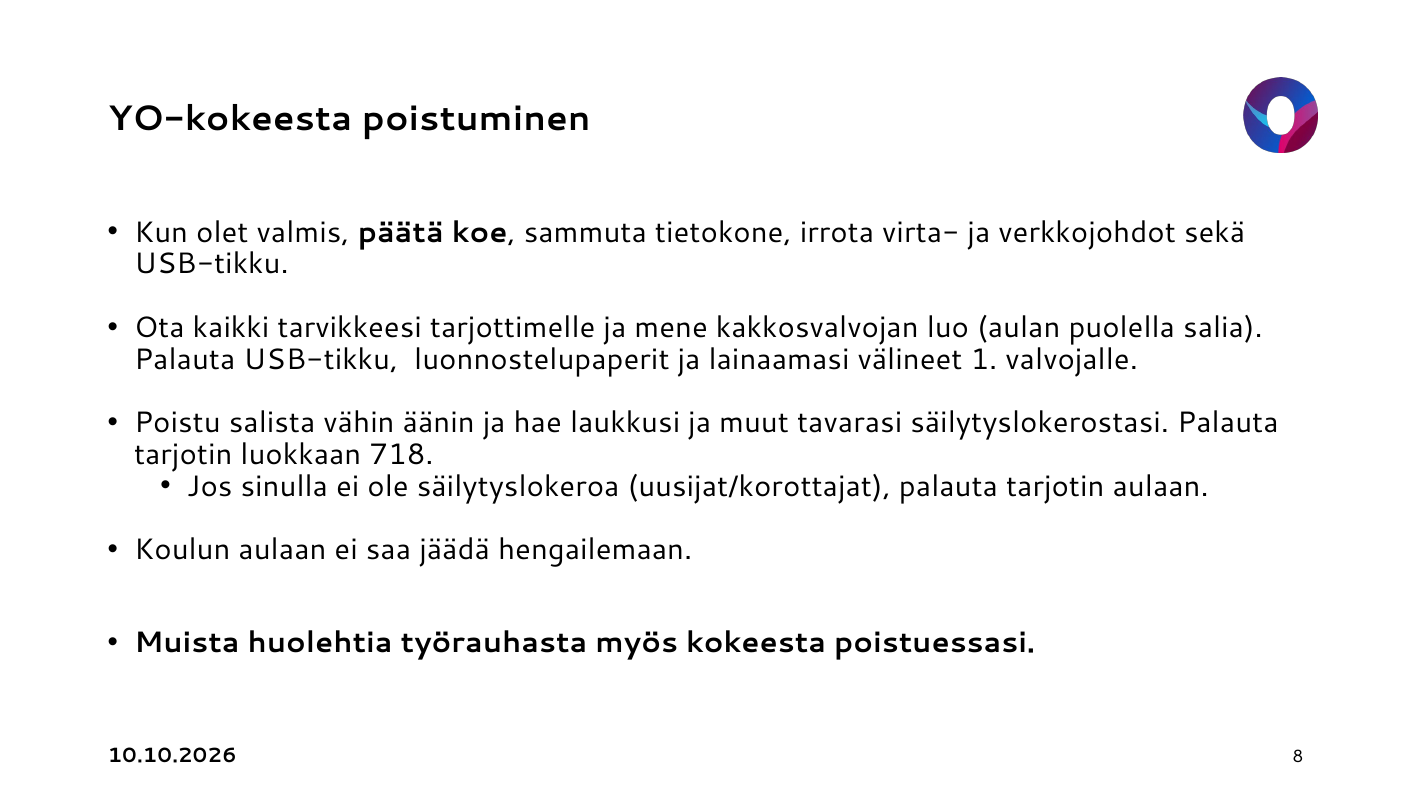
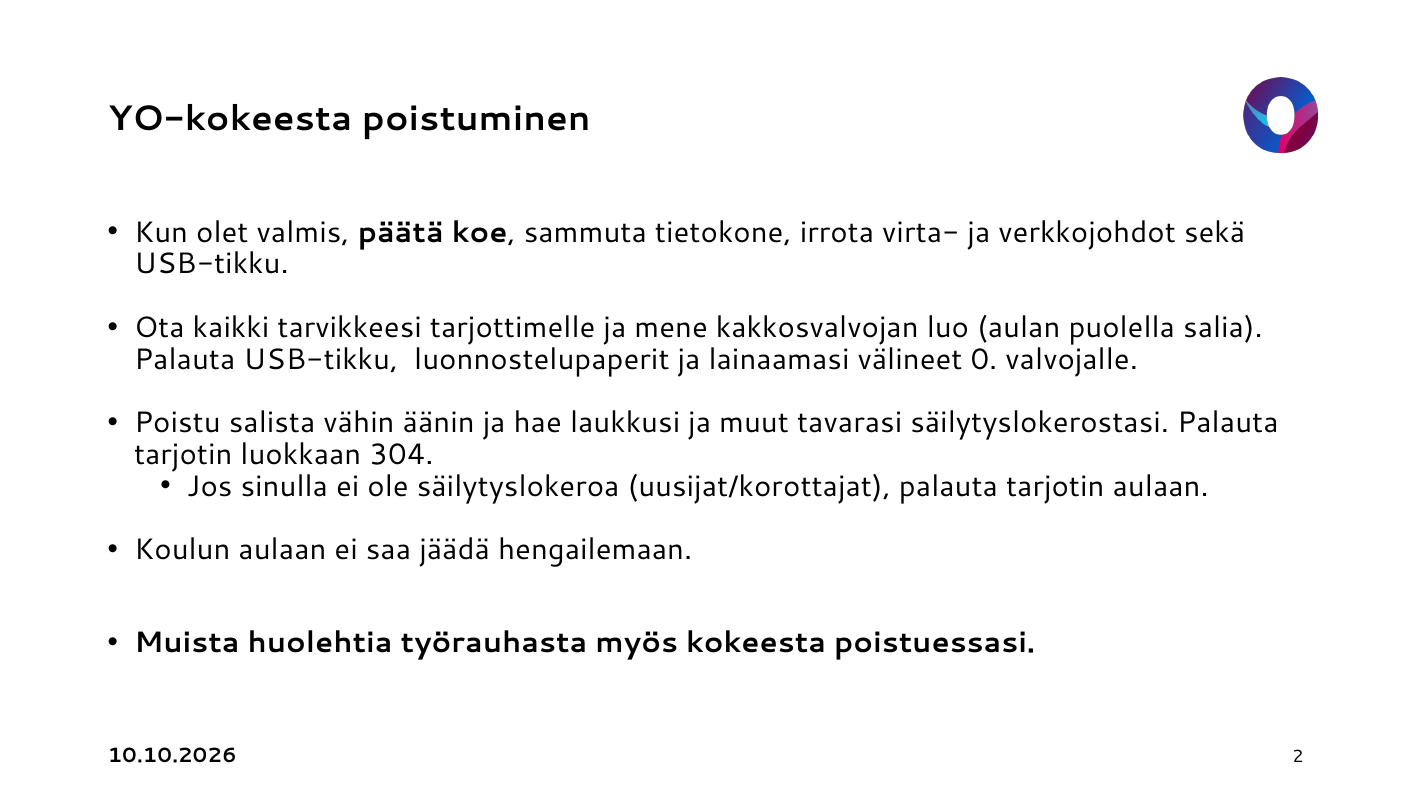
1: 1 -> 0
718: 718 -> 304
8: 8 -> 2
